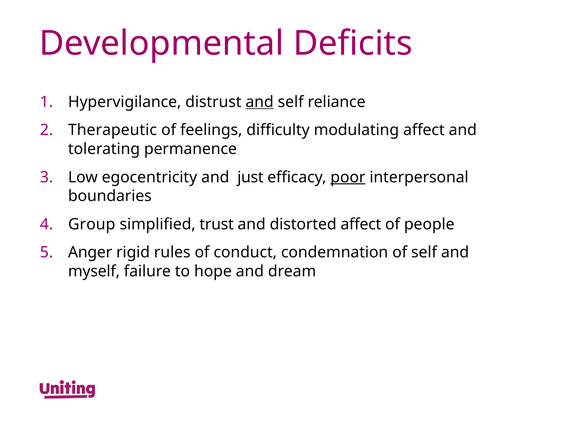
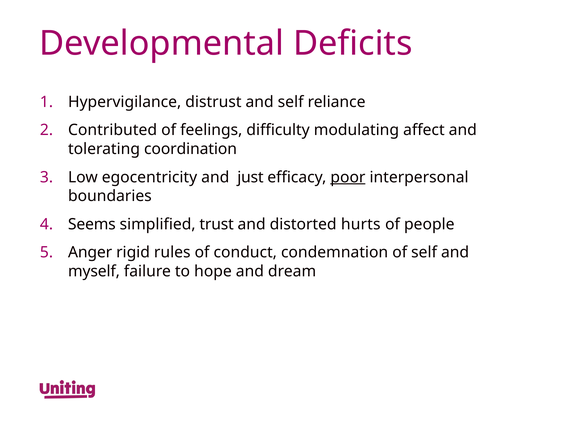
and at (260, 102) underline: present -> none
Therapeutic: Therapeutic -> Contributed
permanence: permanence -> coordination
Group: Group -> Seems
distorted affect: affect -> hurts
